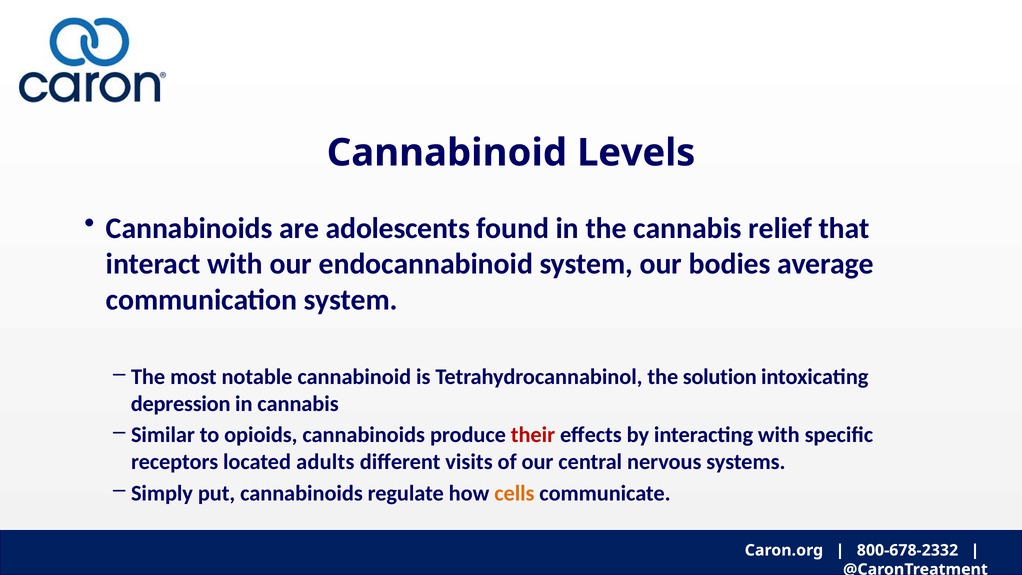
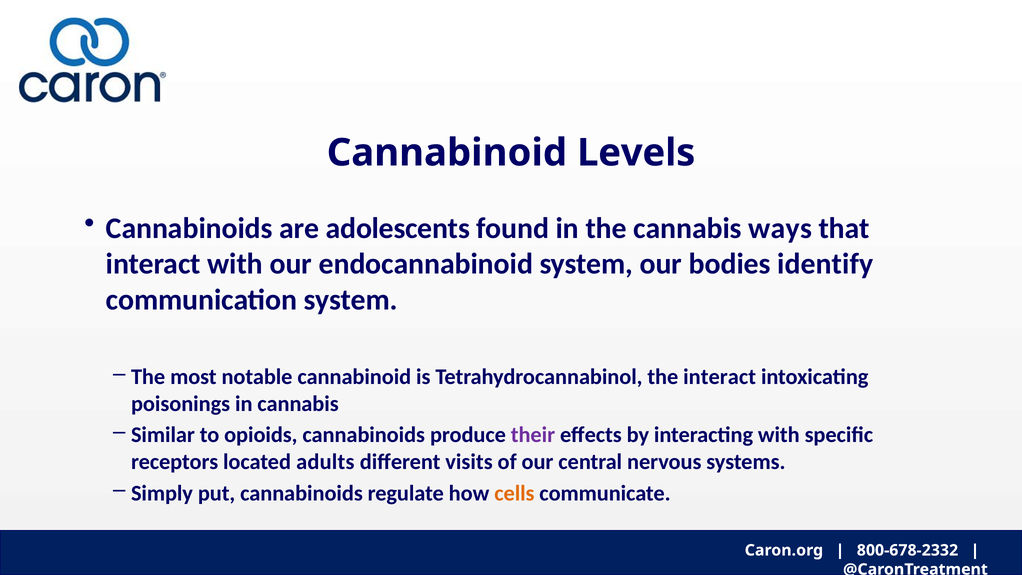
relief: relief -> ways
average: average -> identify
the solution: solution -> interact
depression: depression -> poisonings
their colour: red -> purple
